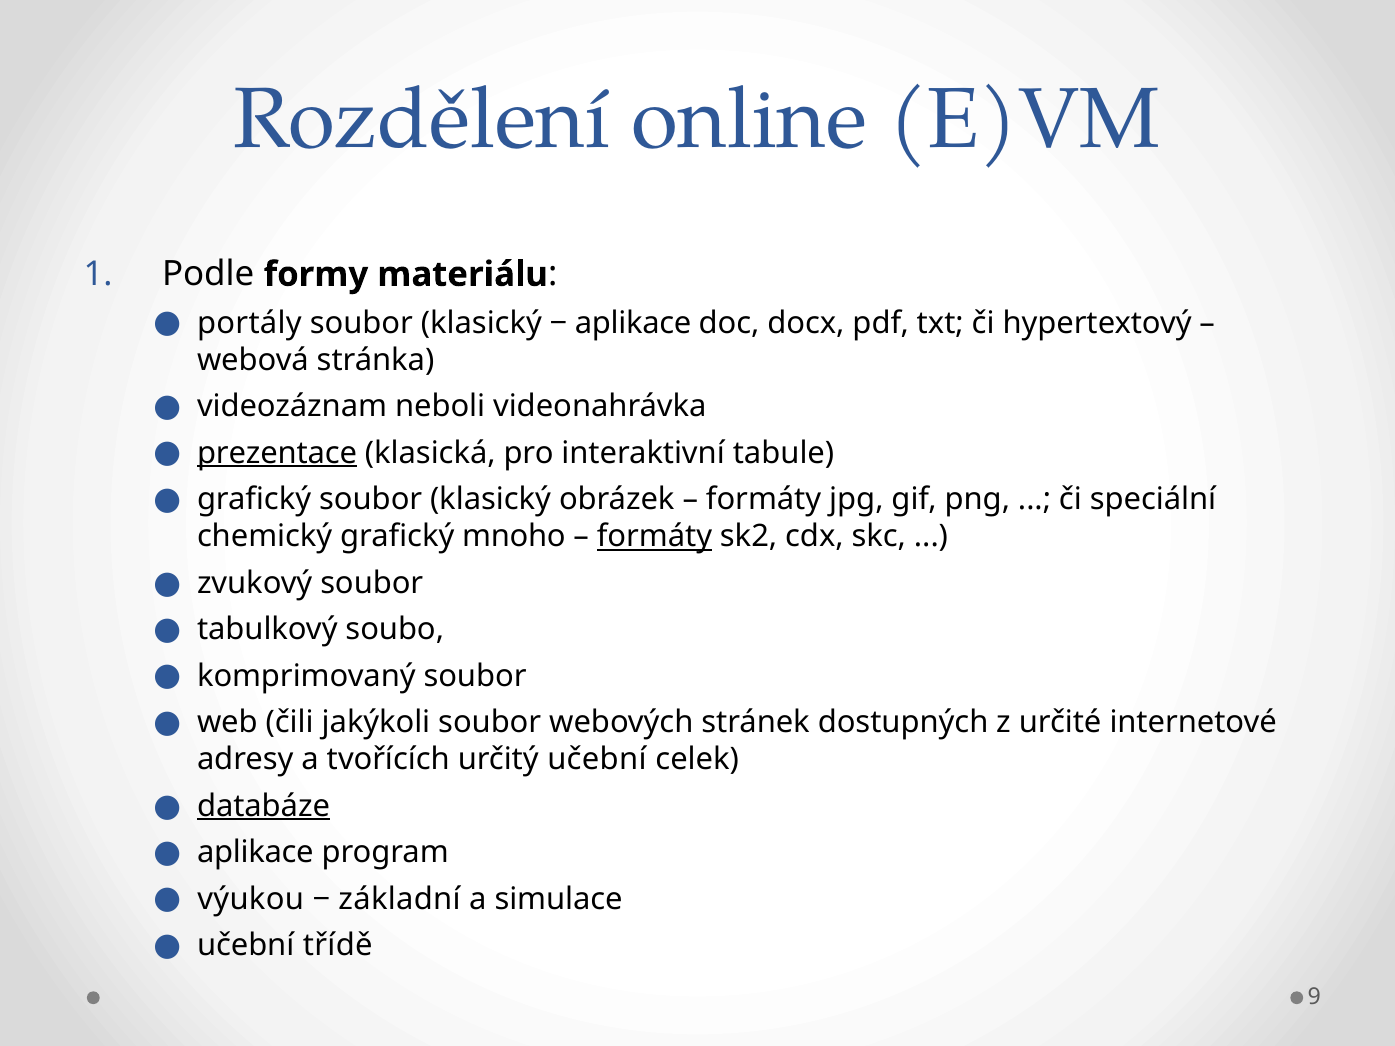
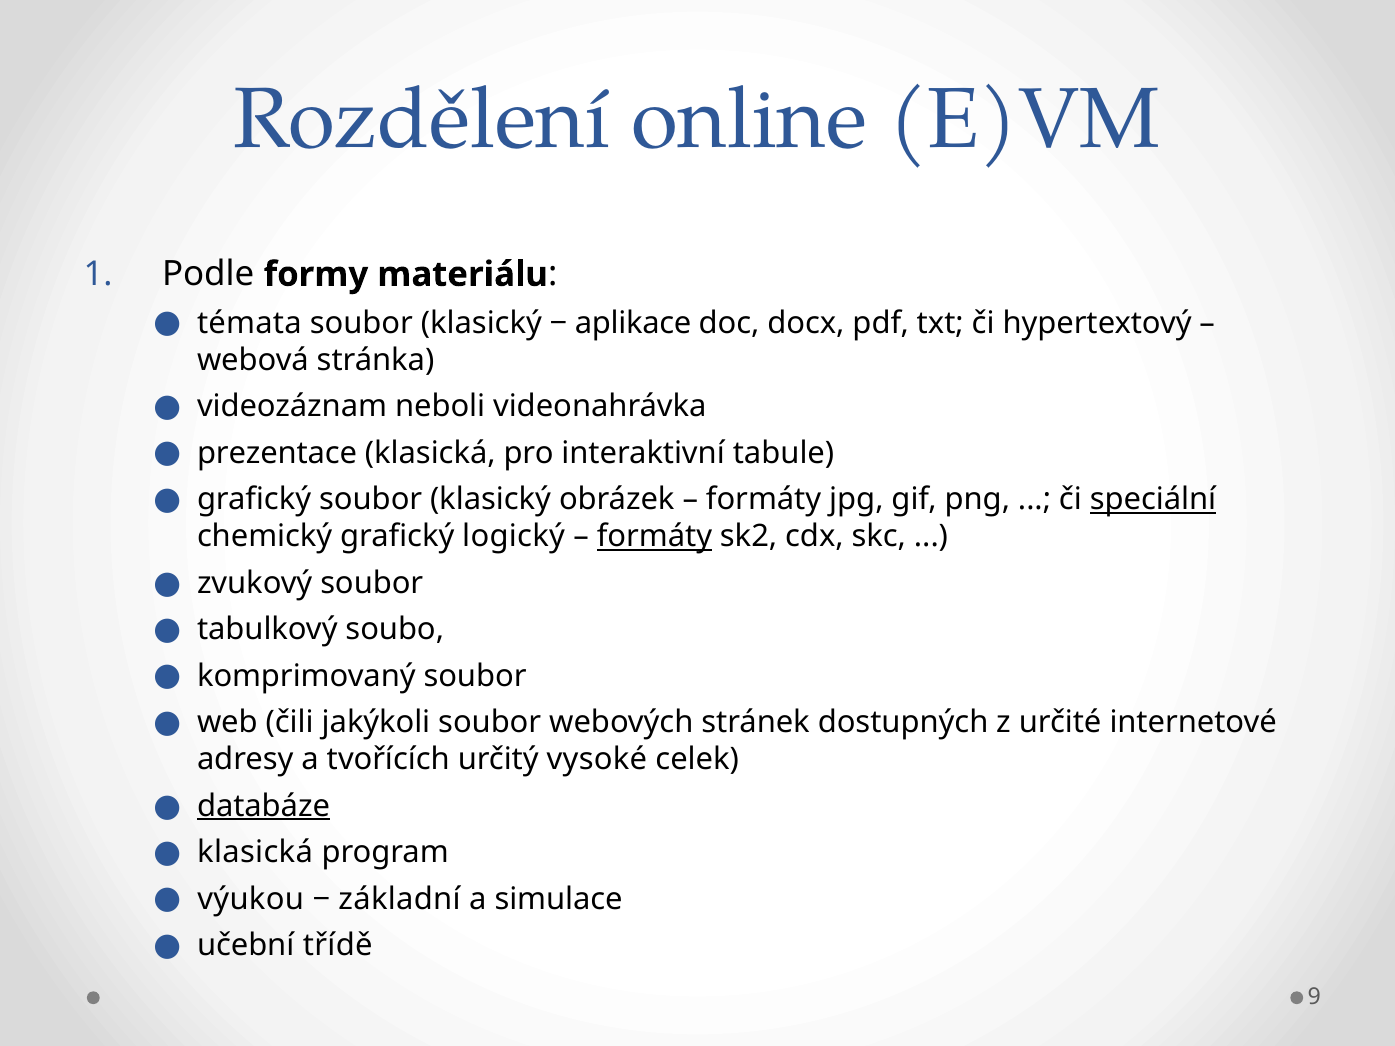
portály: portály -> témata
prezentace underline: present -> none
speciální underline: none -> present
mnoho: mnoho -> logický
určitý učební: učební -> vysoké
aplikace at (255, 853): aplikace -> klasická
